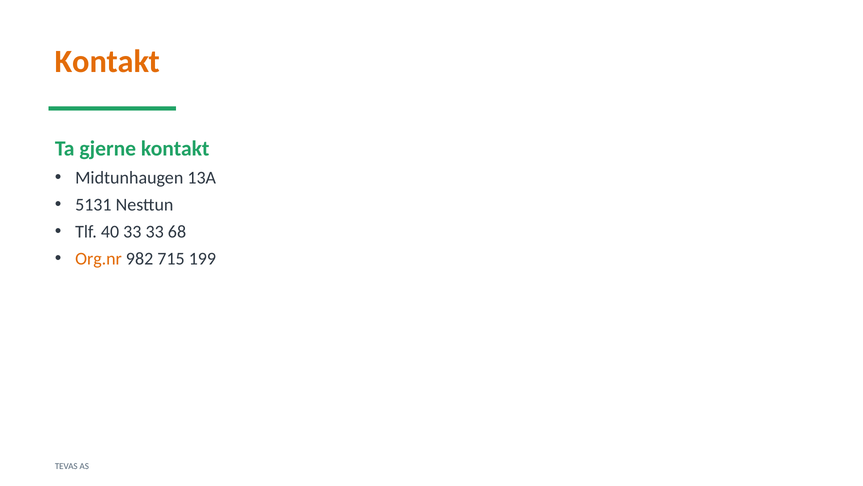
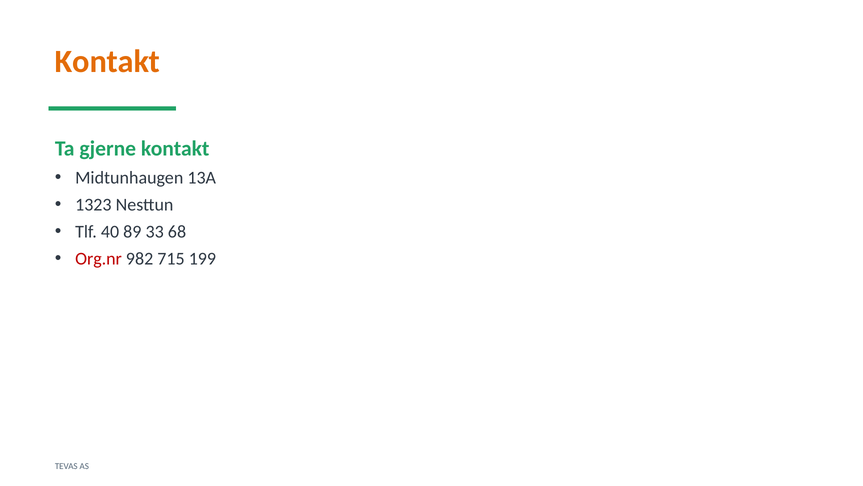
5131: 5131 -> 1323
40 33: 33 -> 89
Org.nr colour: orange -> red
